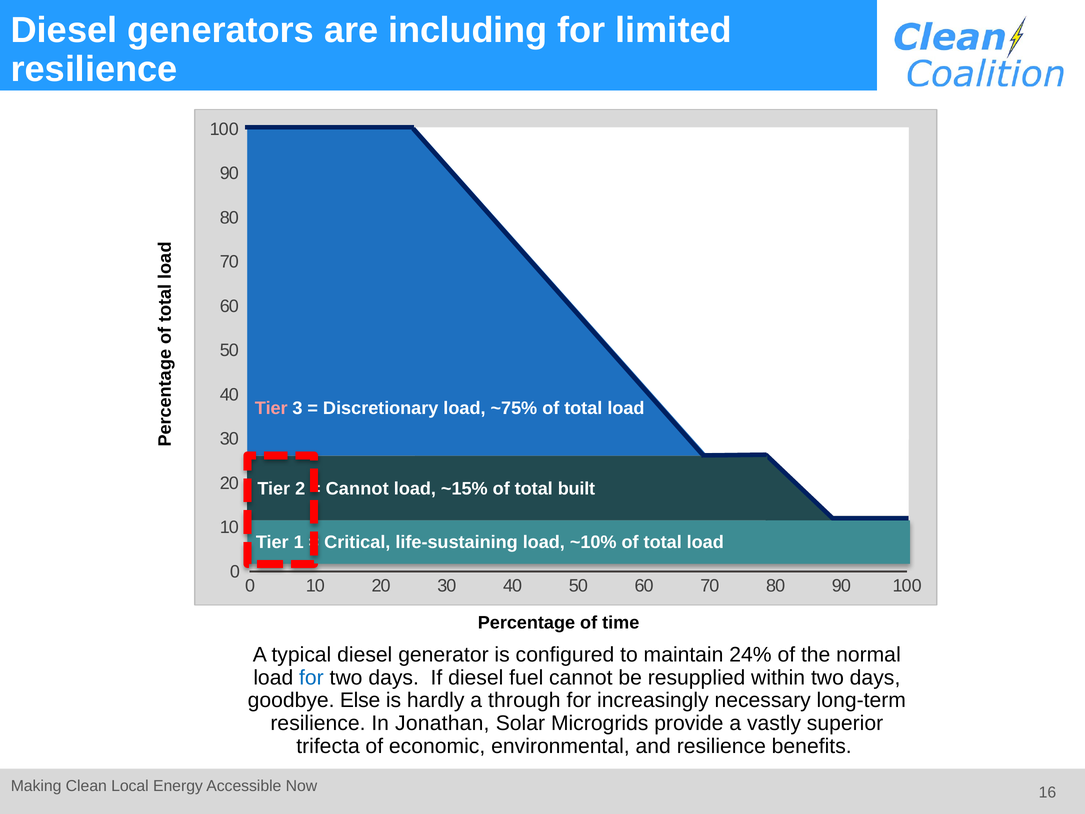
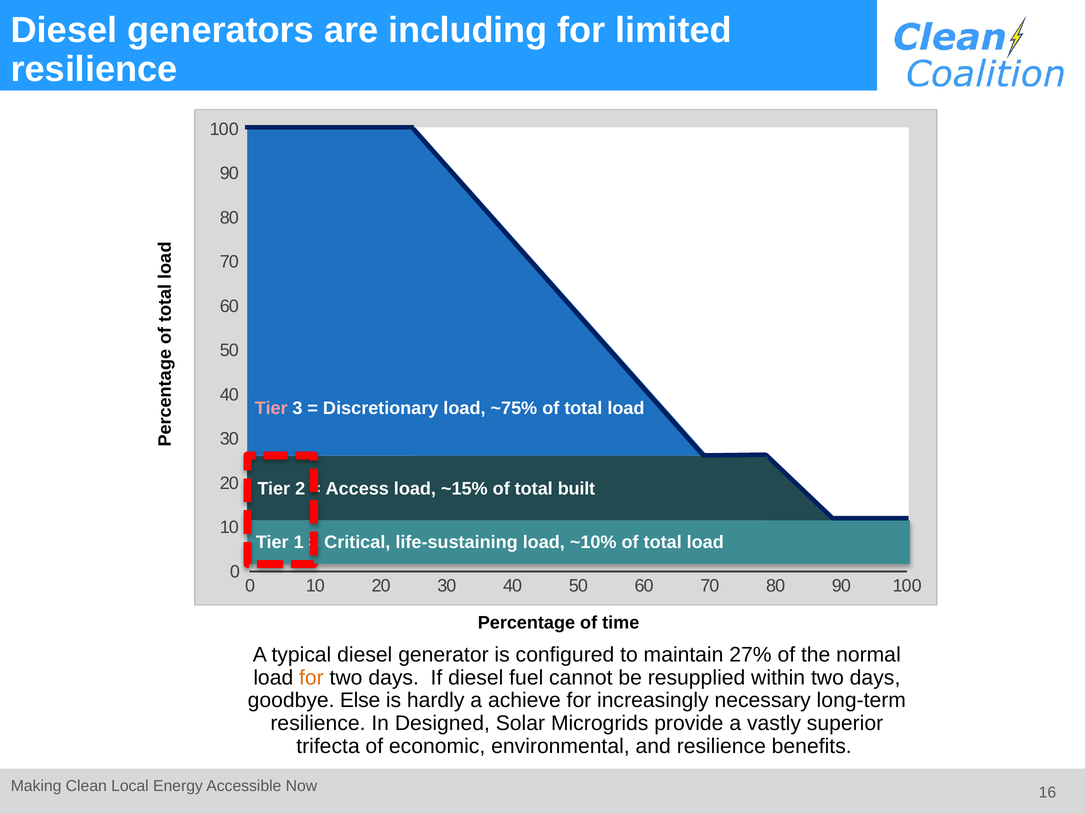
Cannot at (357, 489): Cannot -> Access
24%: 24% -> 27%
for at (311, 677) colour: blue -> orange
through: through -> achieve
Jonathan: Jonathan -> Designed
